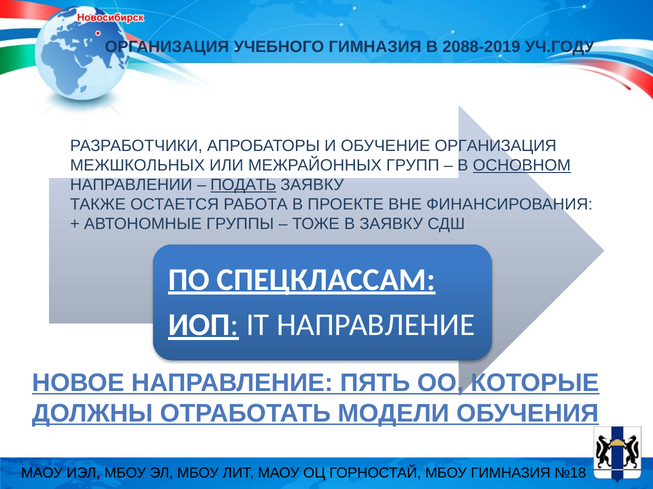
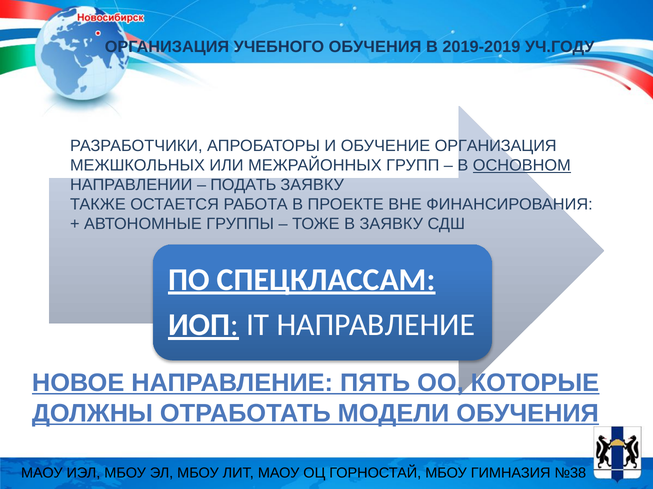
УЧЕБНОГО ГИМНАЗИЯ: ГИМНАЗИЯ -> ОБУЧЕНИЯ
2088-2019: 2088-2019 -> 2019-2019
ПОДАТЬ underline: present -> none
№18: №18 -> №38
